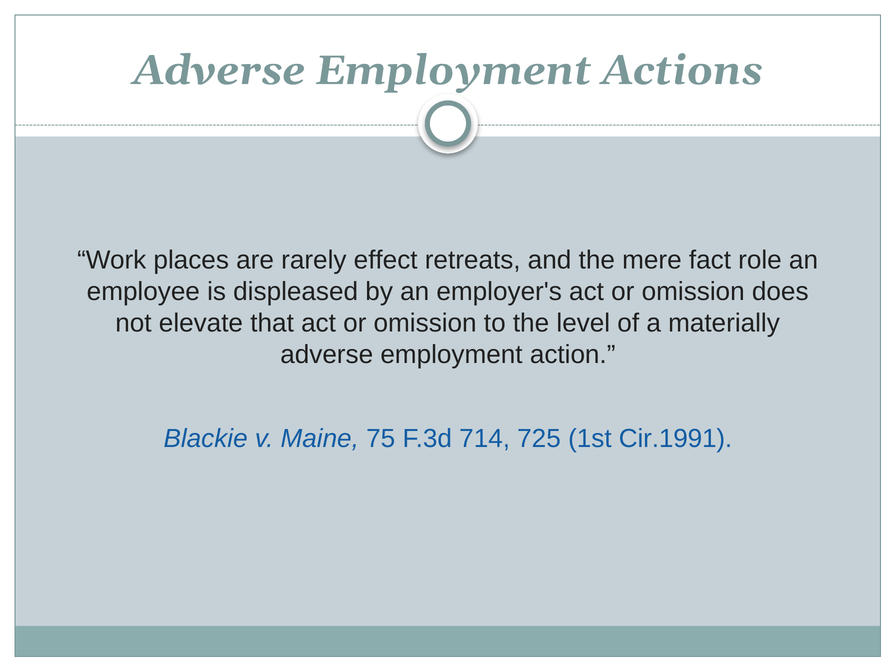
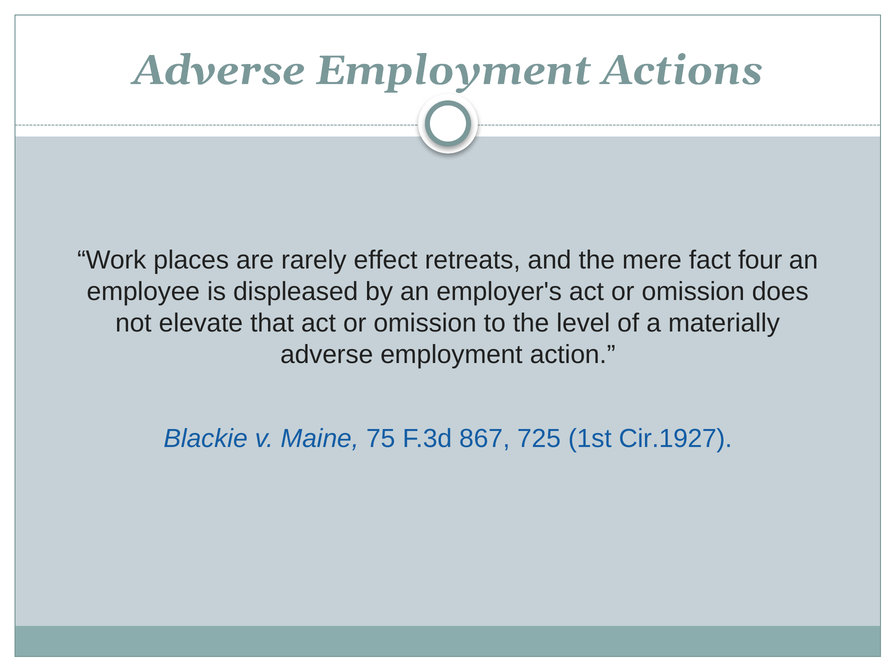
role: role -> four
714: 714 -> 867
Cir.1991: Cir.1991 -> Cir.1927
